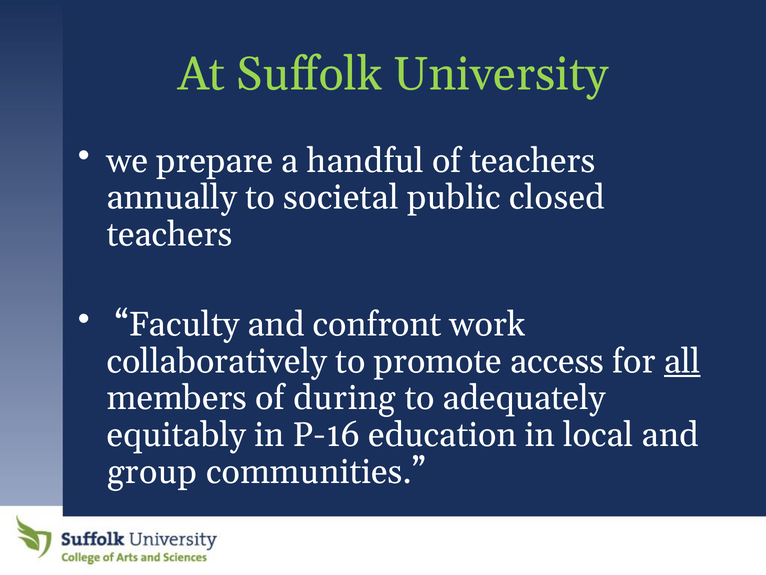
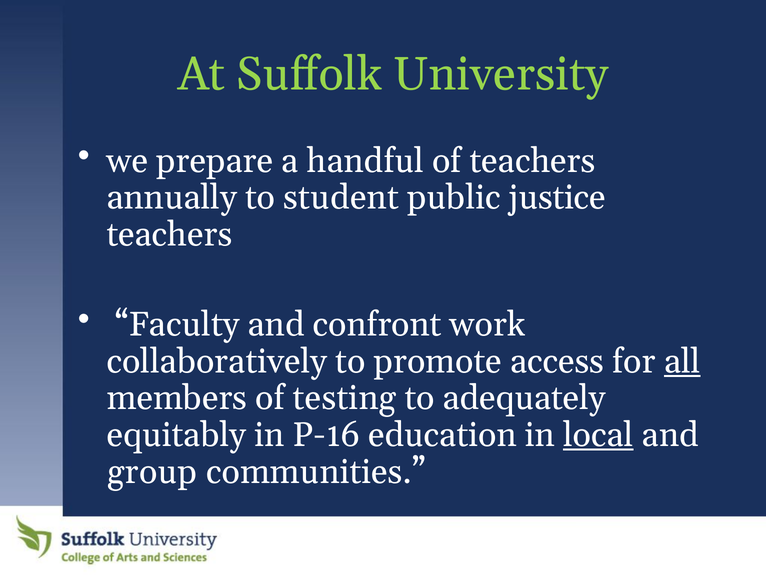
societal: societal -> student
closed: closed -> justice
during: during -> testing
local underline: none -> present
